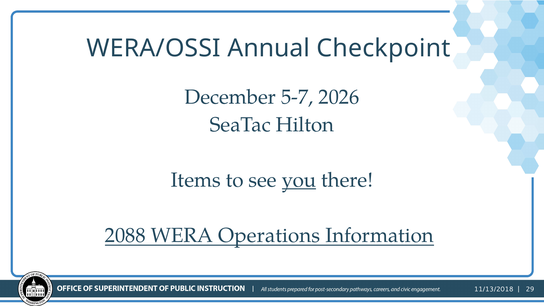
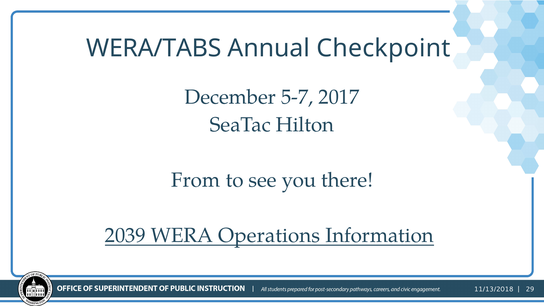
WERA/OSSI: WERA/OSSI -> WERA/TABS
2026: 2026 -> 2017
Items: Items -> From
you underline: present -> none
2088: 2088 -> 2039
